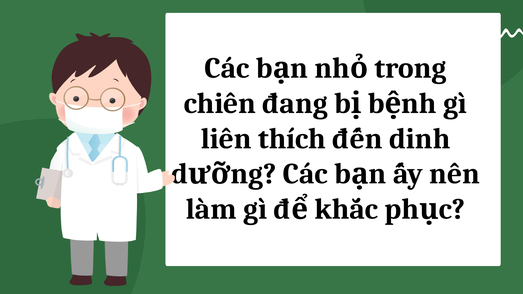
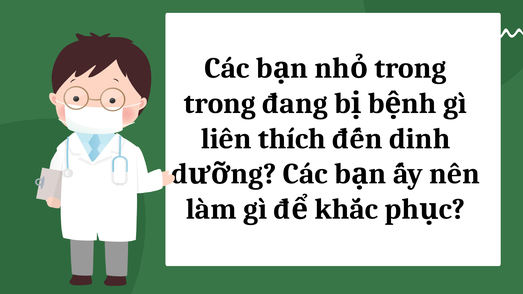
chiên at (220, 103): chiên -> trong
